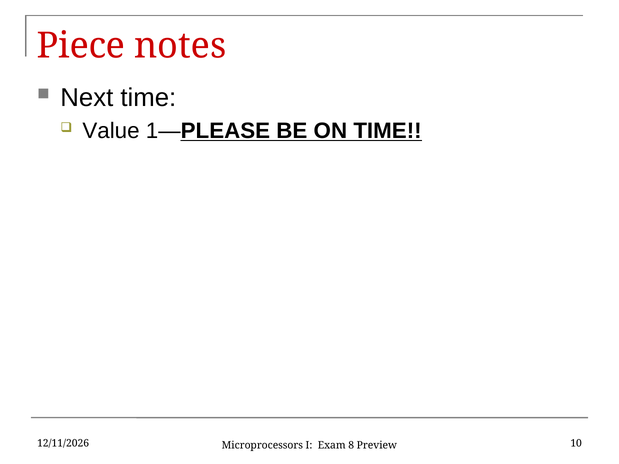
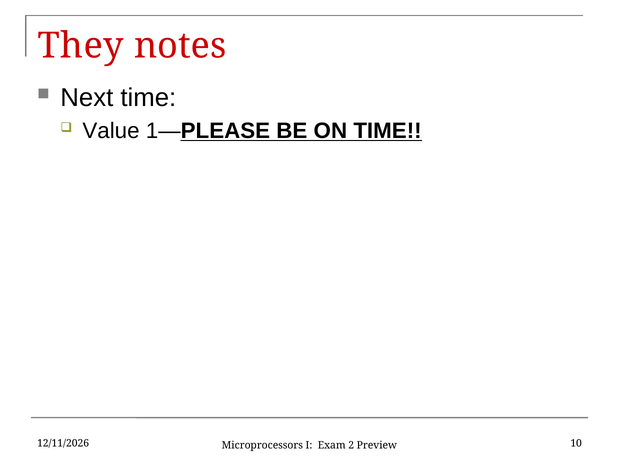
Piece: Piece -> They
8: 8 -> 2
